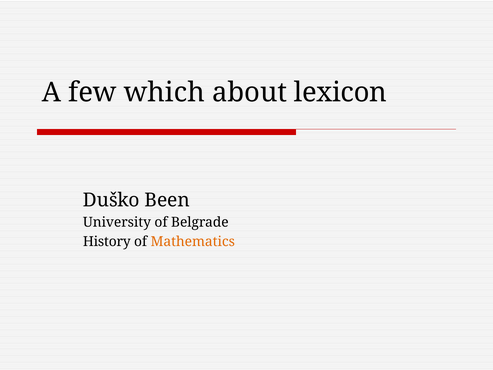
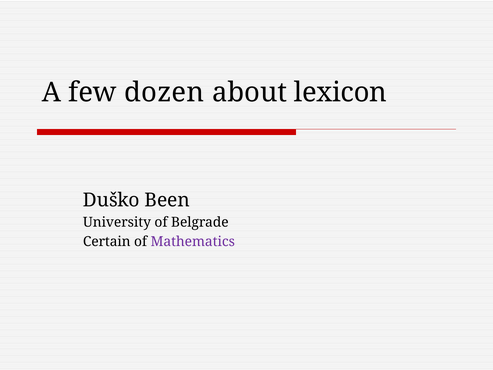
which: which -> dozen
History: History -> Certain
Mathematics colour: orange -> purple
